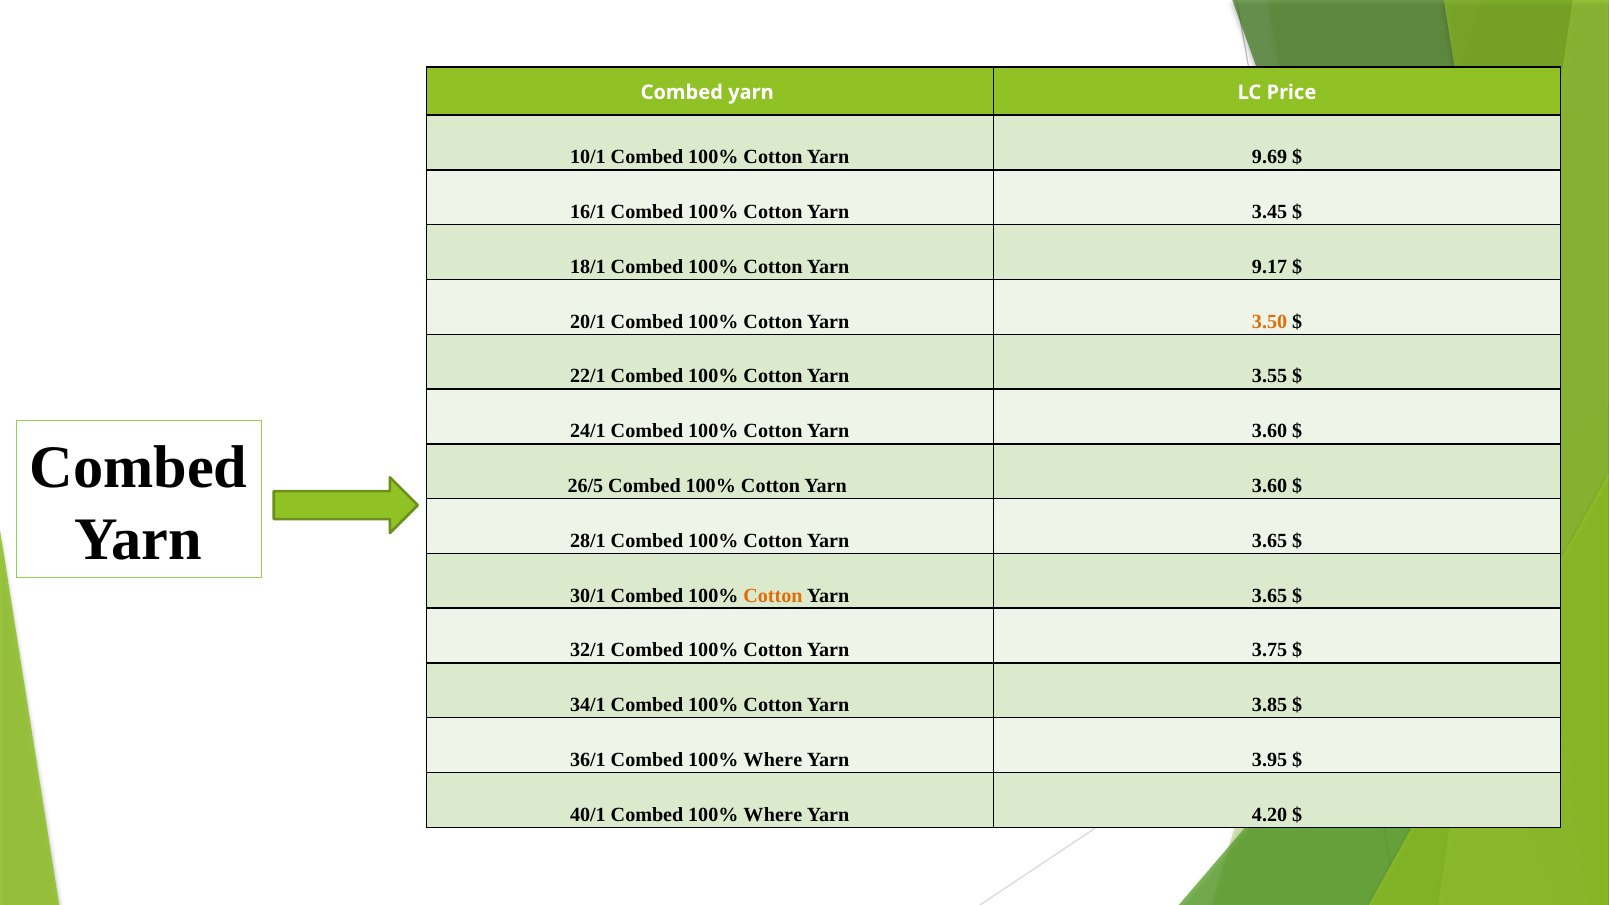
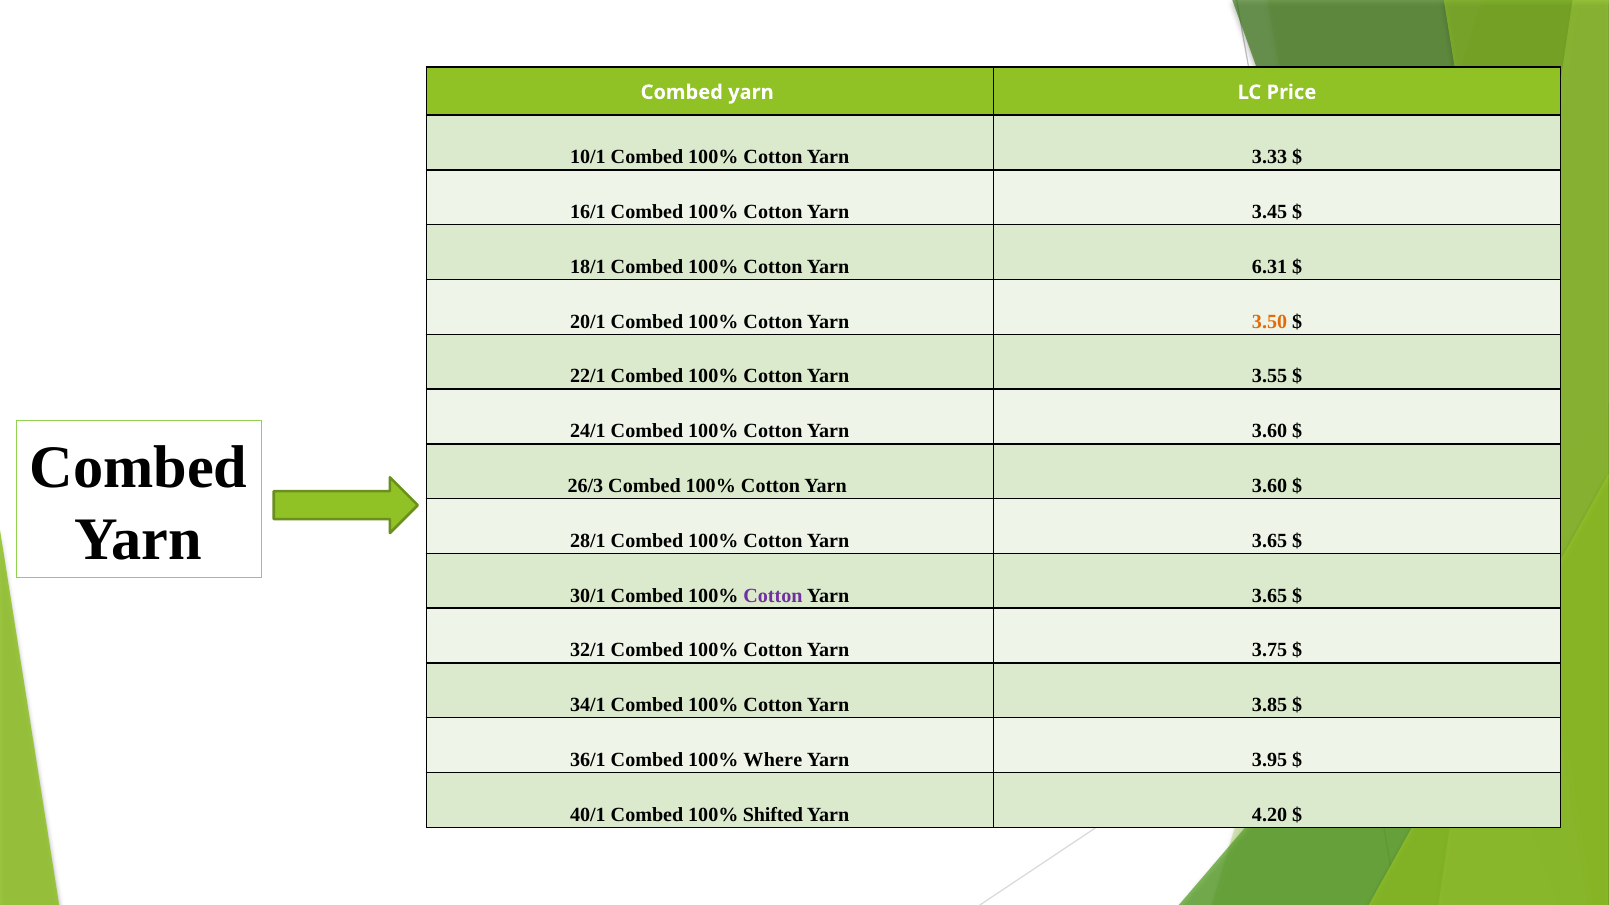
9.69: 9.69 -> 3.33
9.17: 9.17 -> 6.31
26/5: 26/5 -> 26/3
Cotton at (773, 595) colour: orange -> purple
40/1 Combed 100% Where: Where -> Shifted
